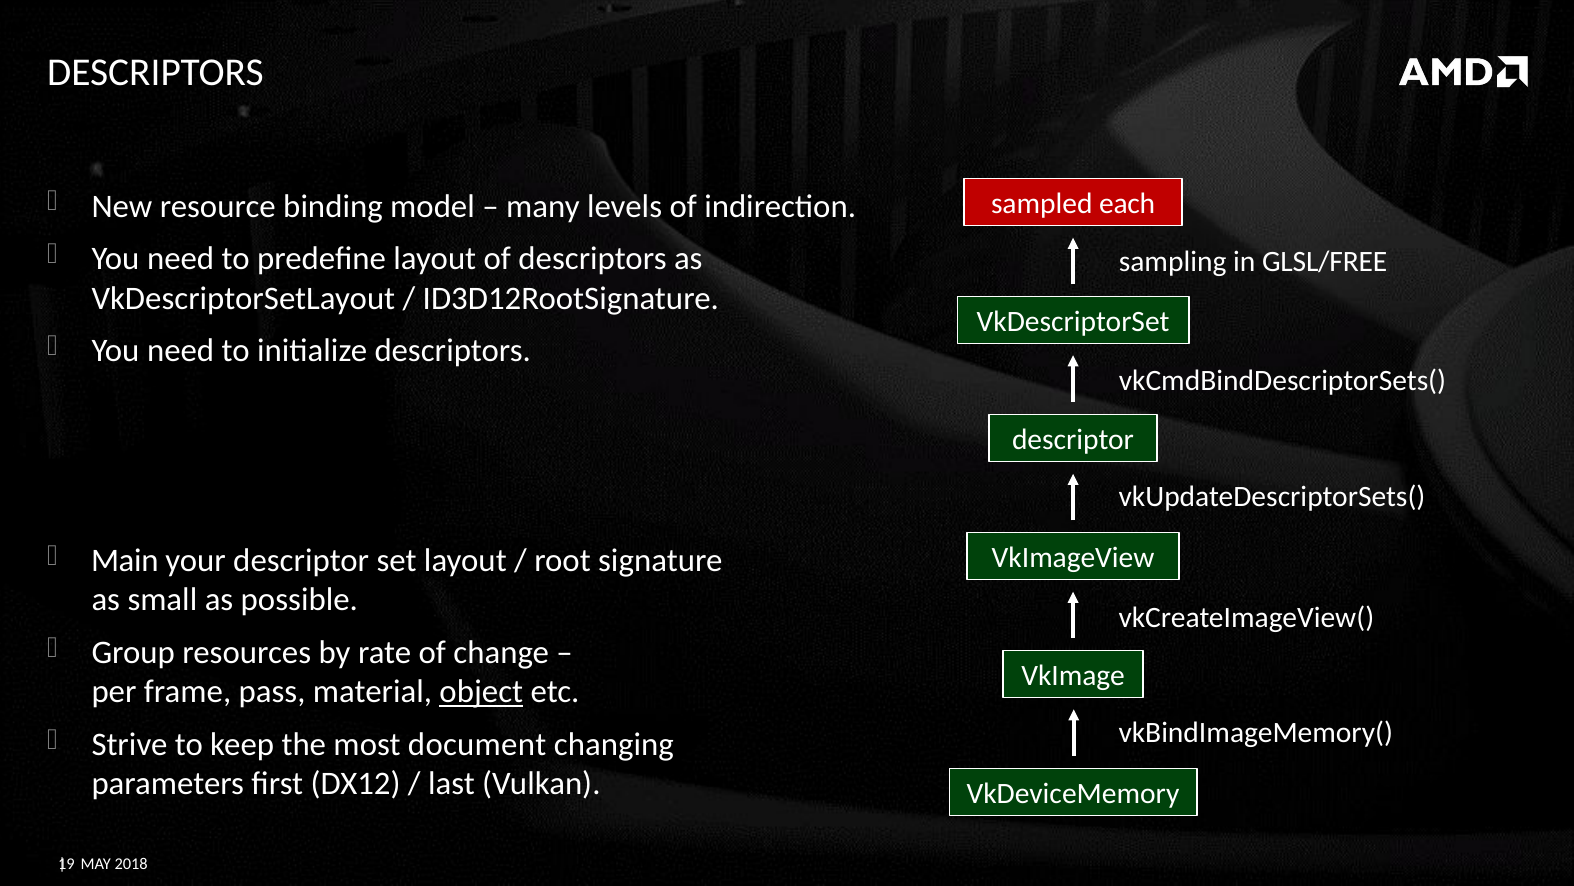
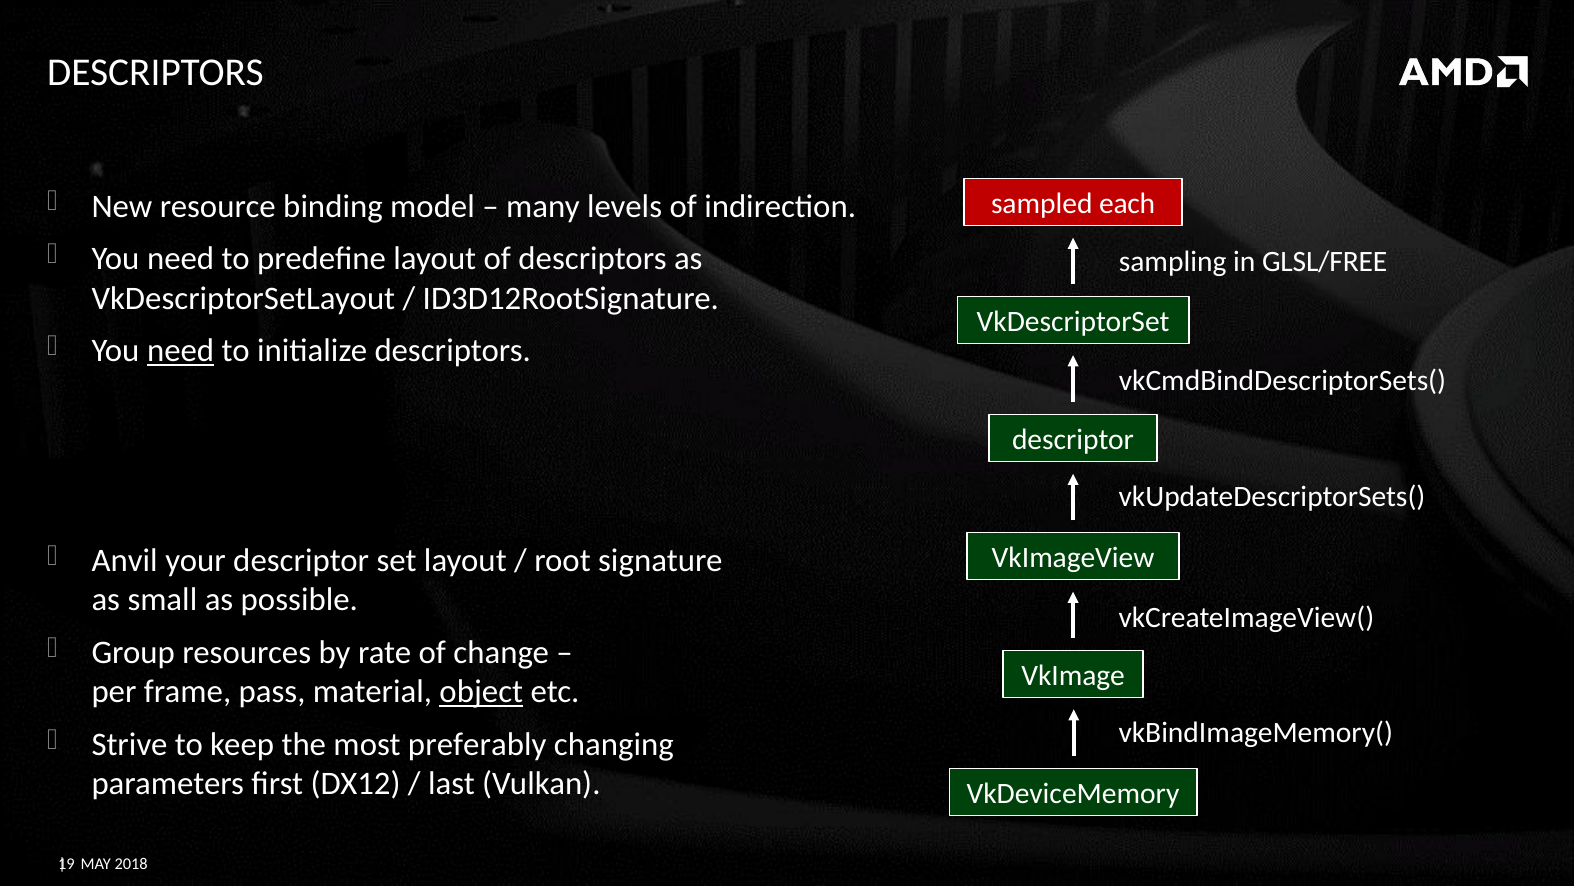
need at (181, 351) underline: none -> present
Main: Main -> Anvil
document: document -> preferably
